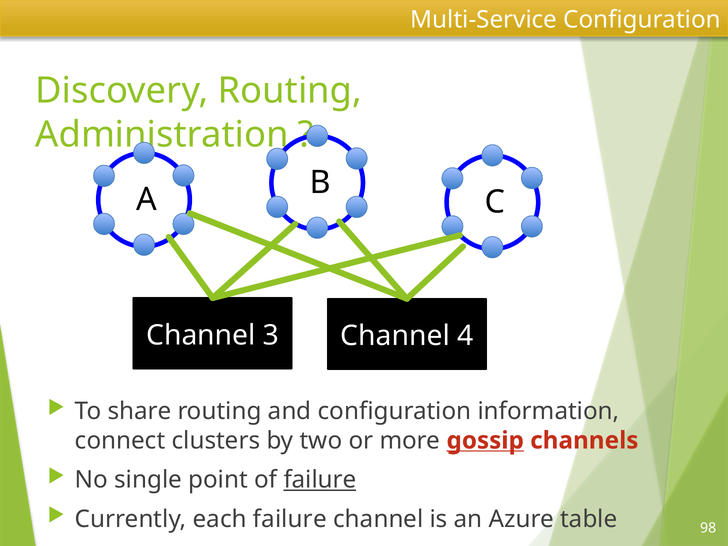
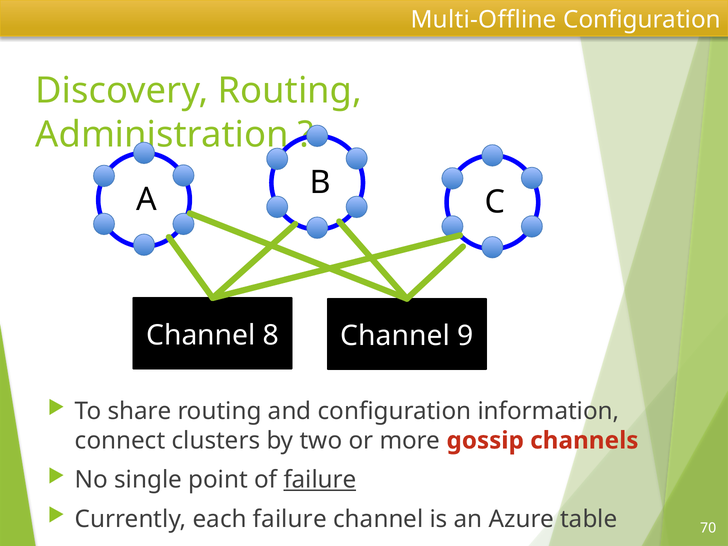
Multi-Service: Multi-Service -> Multi-Offline
3: 3 -> 8
4: 4 -> 9
gossip underline: present -> none
98: 98 -> 70
